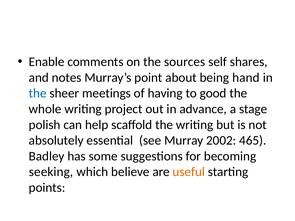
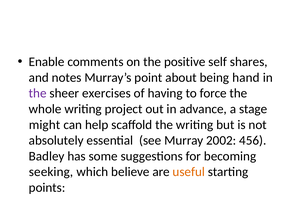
sources: sources -> positive
the at (38, 93) colour: blue -> purple
meetings: meetings -> exercises
good: good -> force
polish: polish -> might
465: 465 -> 456
